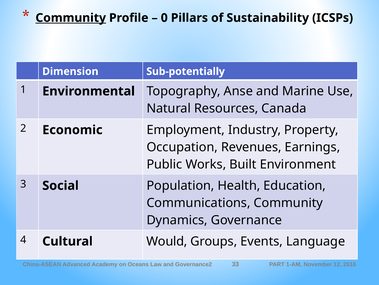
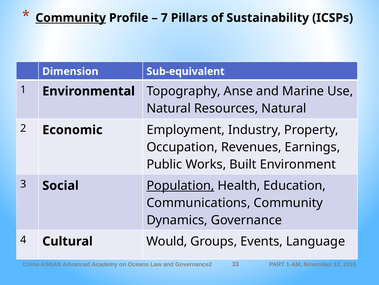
0: 0 -> 7
Sub-potentially: Sub-potentially -> Sub-equivalent
Resources Canada: Canada -> Natural
Population underline: none -> present
